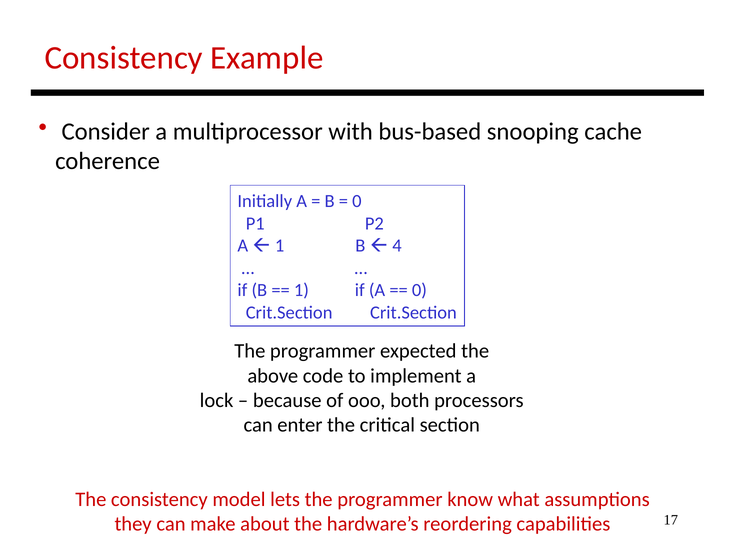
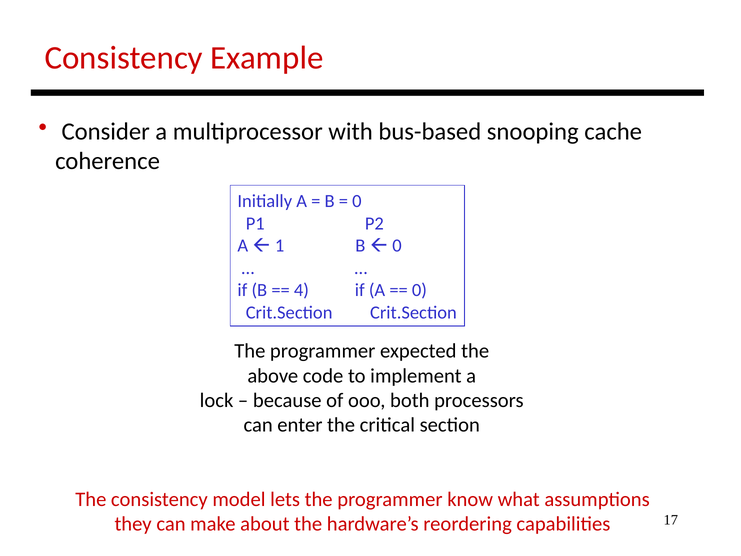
4 at (397, 246): 4 -> 0
1 at (301, 290): 1 -> 4
